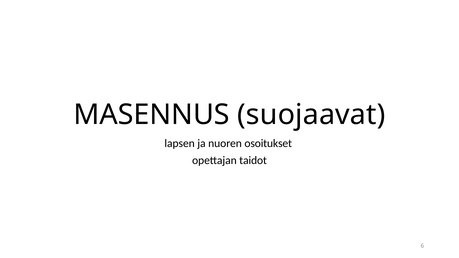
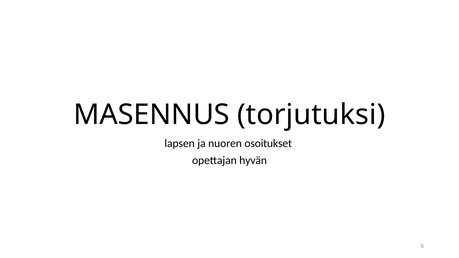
suojaavat: suojaavat -> torjutuksi
taidot: taidot -> hyvän
